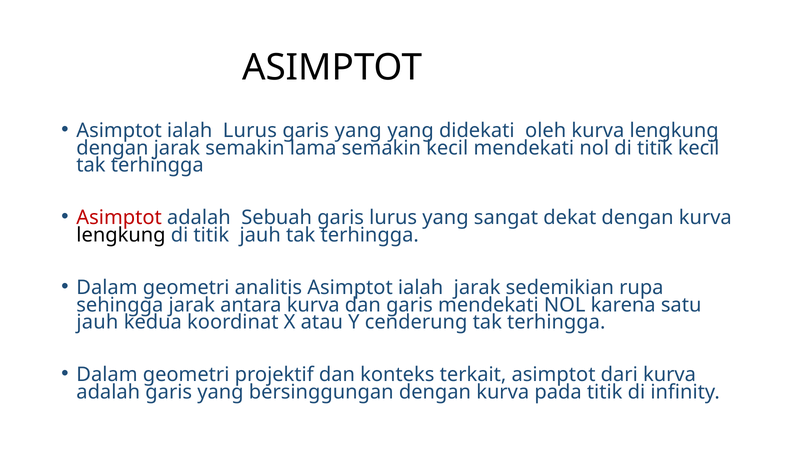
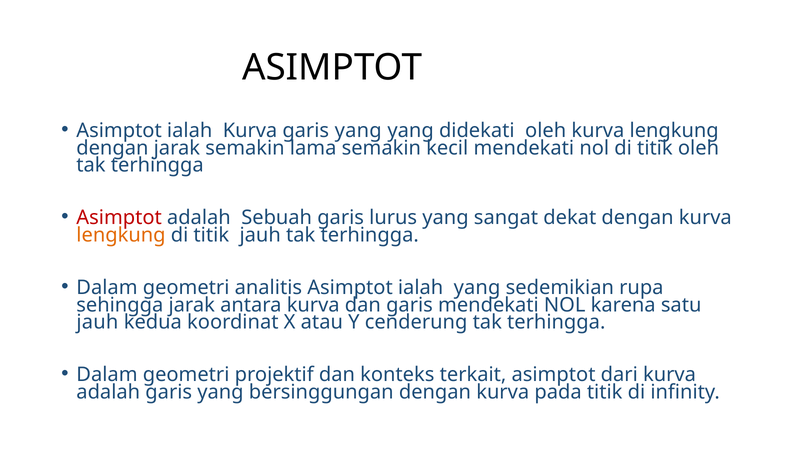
ialah Lurus: Lurus -> Kurva
titik kecil: kecil -> oleh
lengkung at (121, 235) colour: black -> orange
ialah jarak: jarak -> yang
